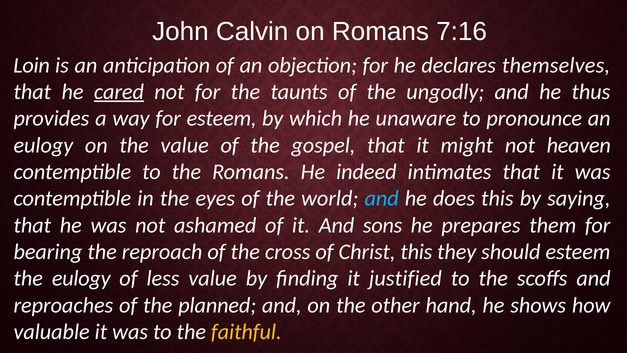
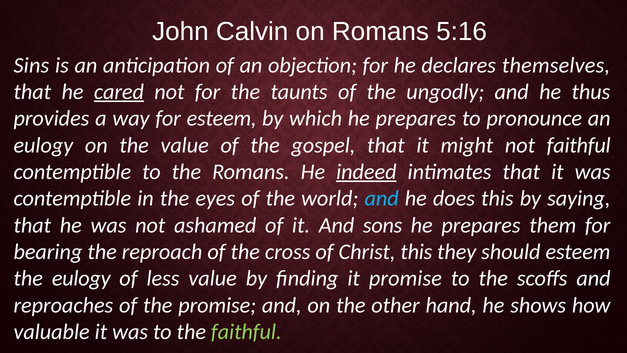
7:16: 7:16 -> 5:16
Loin: Loin -> Sins
which he unaware: unaware -> prepares
not heaven: heaven -> faithful
indeed underline: none -> present
it justified: justified -> promise
the planned: planned -> promise
faithful at (246, 332) colour: yellow -> light green
